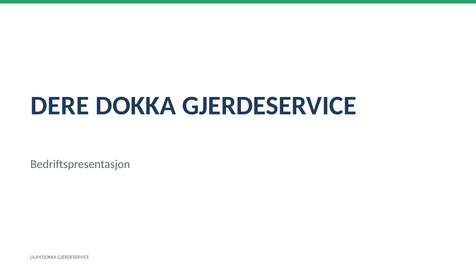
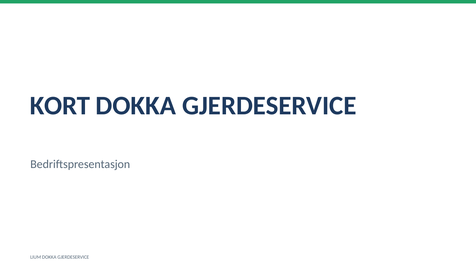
DERE: DERE -> KORT
